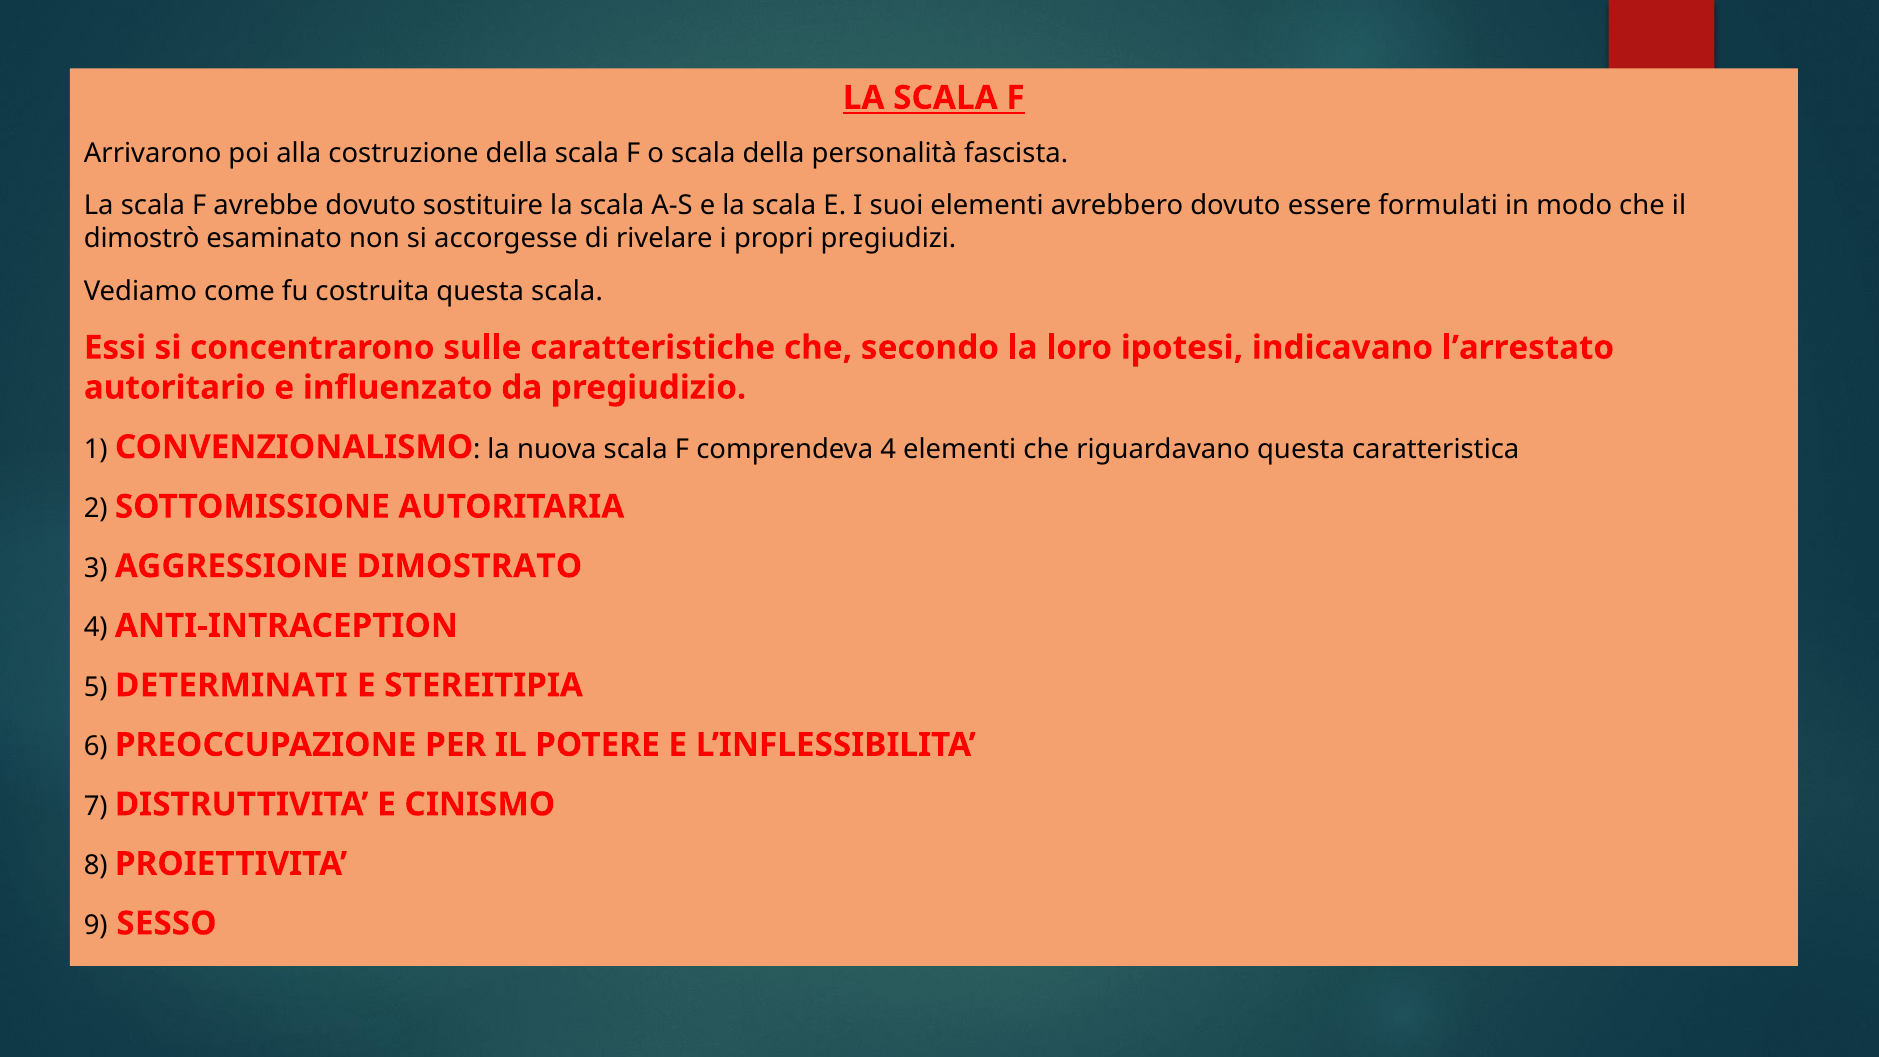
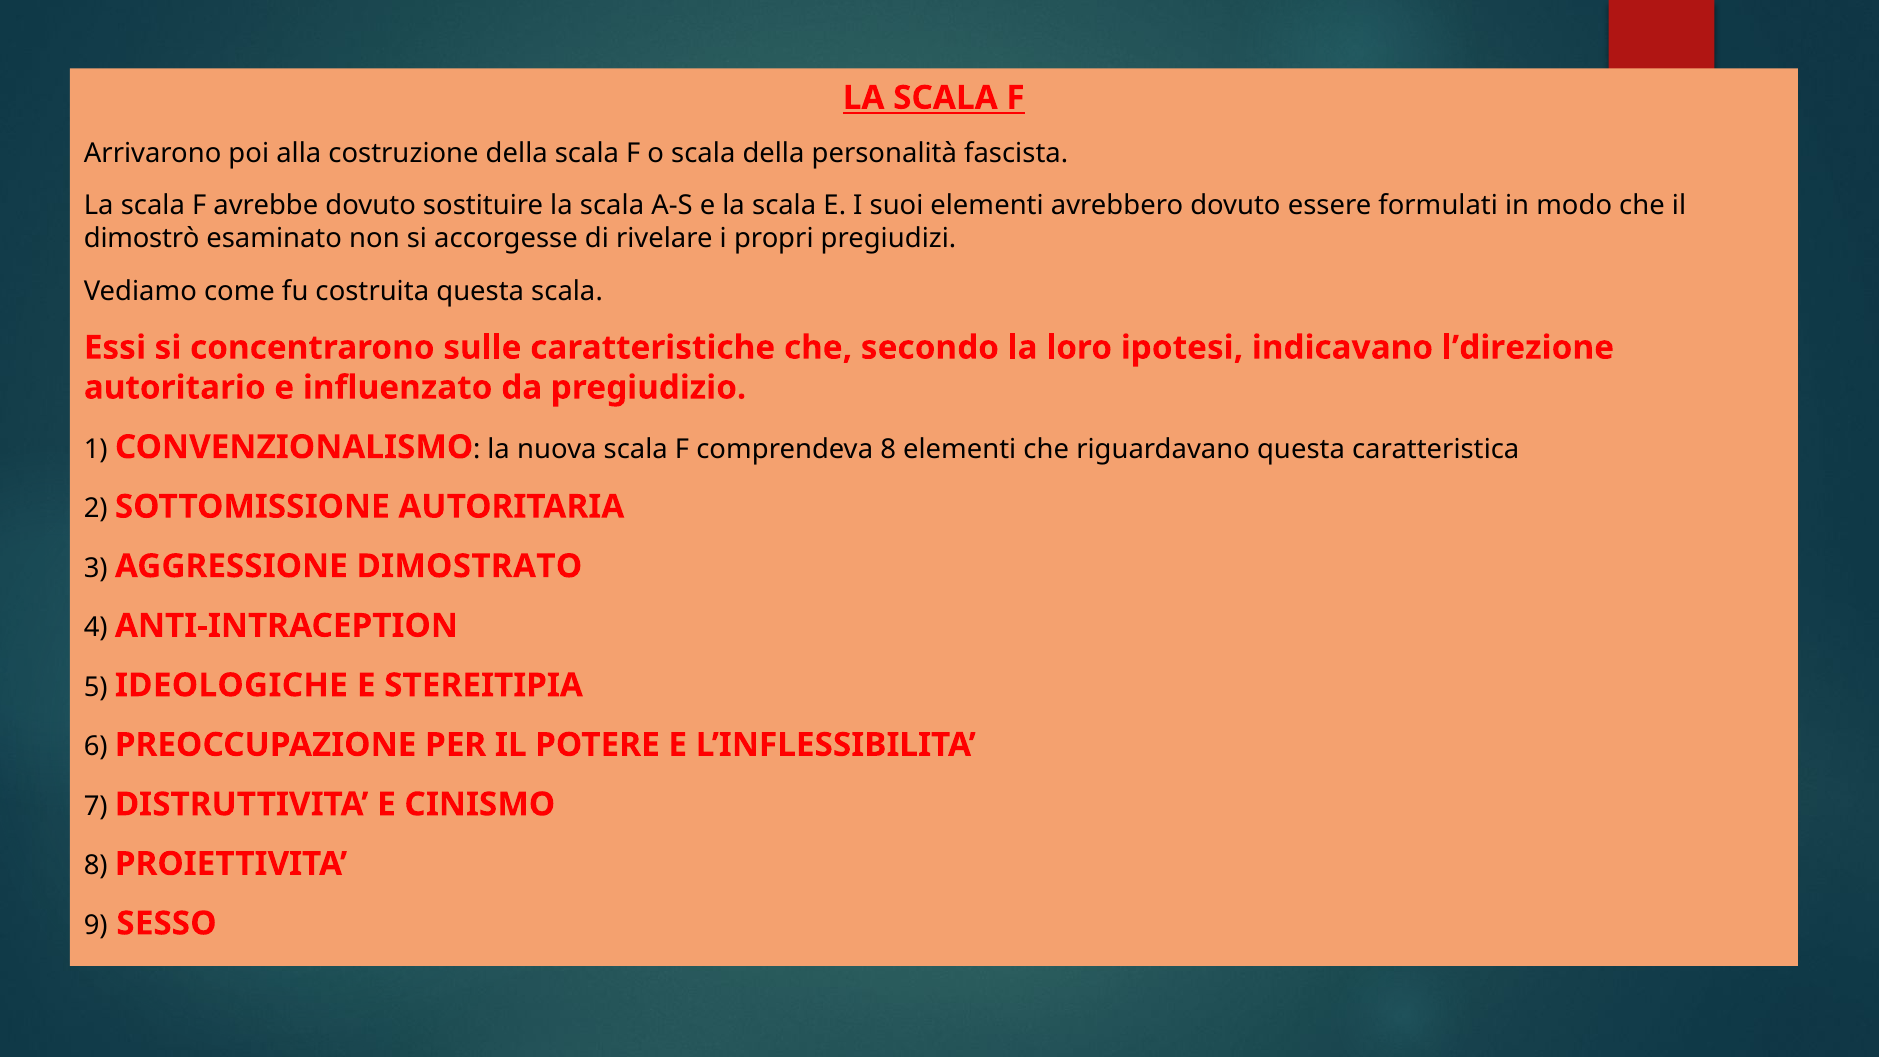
l’arrestato: l’arrestato -> l’direzione
comprendeva 4: 4 -> 8
DETERMINATI: DETERMINATI -> IDEOLOGICHE
